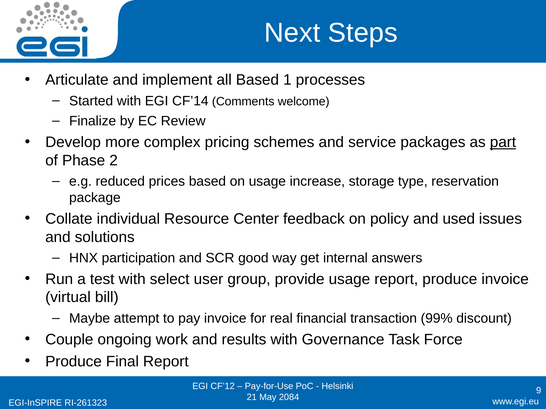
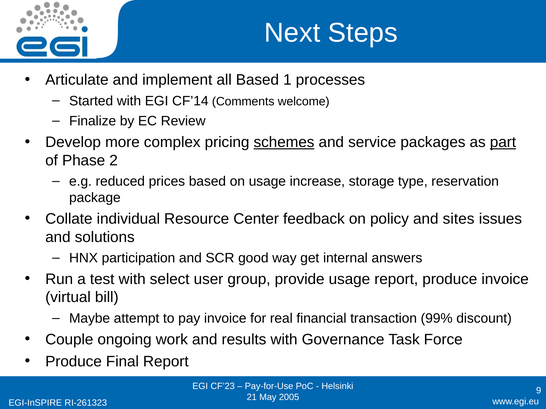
schemes underline: none -> present
used: used -> sites
CF’12: CF’12 -> CF’23
2084: 2084 -> 2005
